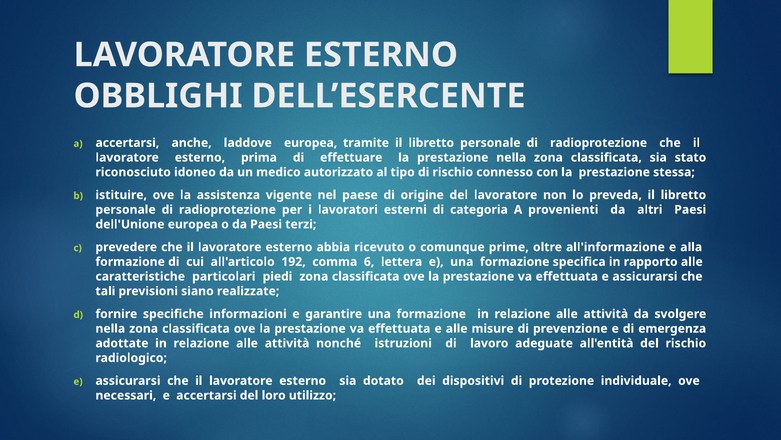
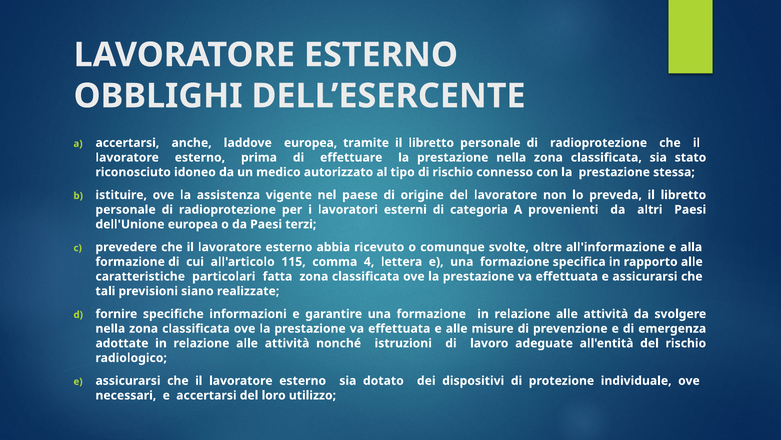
prime: prime -> svolte
192: 192 -> 115
6: 6 -> 4
piedi: piedi -> fatta
